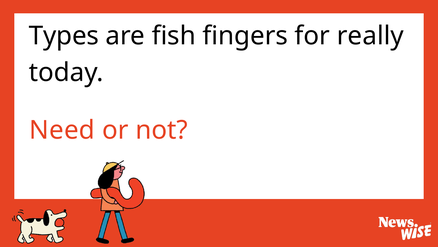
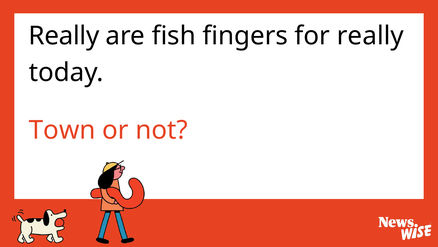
Types at (64, 36): Types -> Really
Need: Need -> Town
